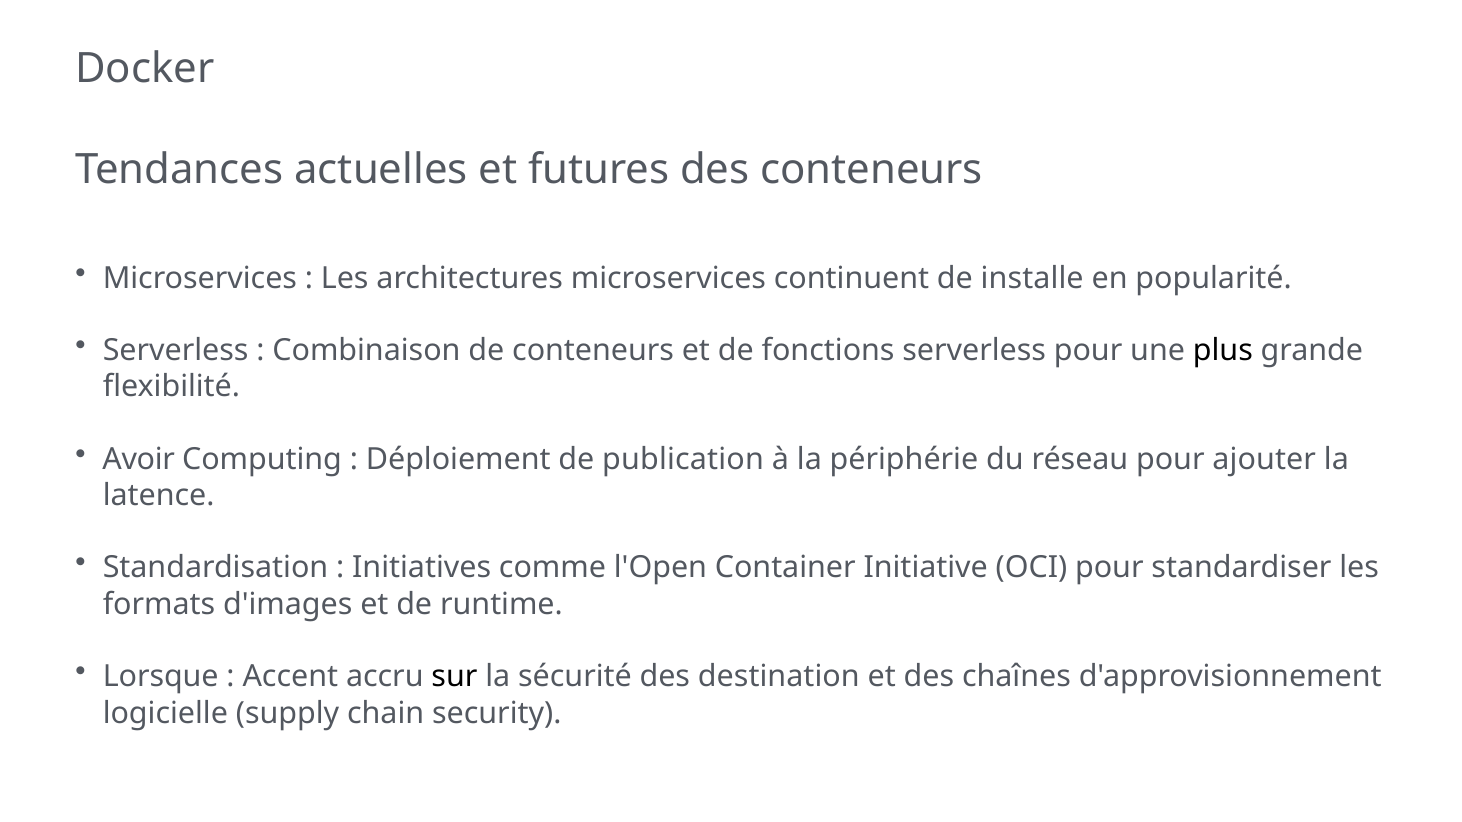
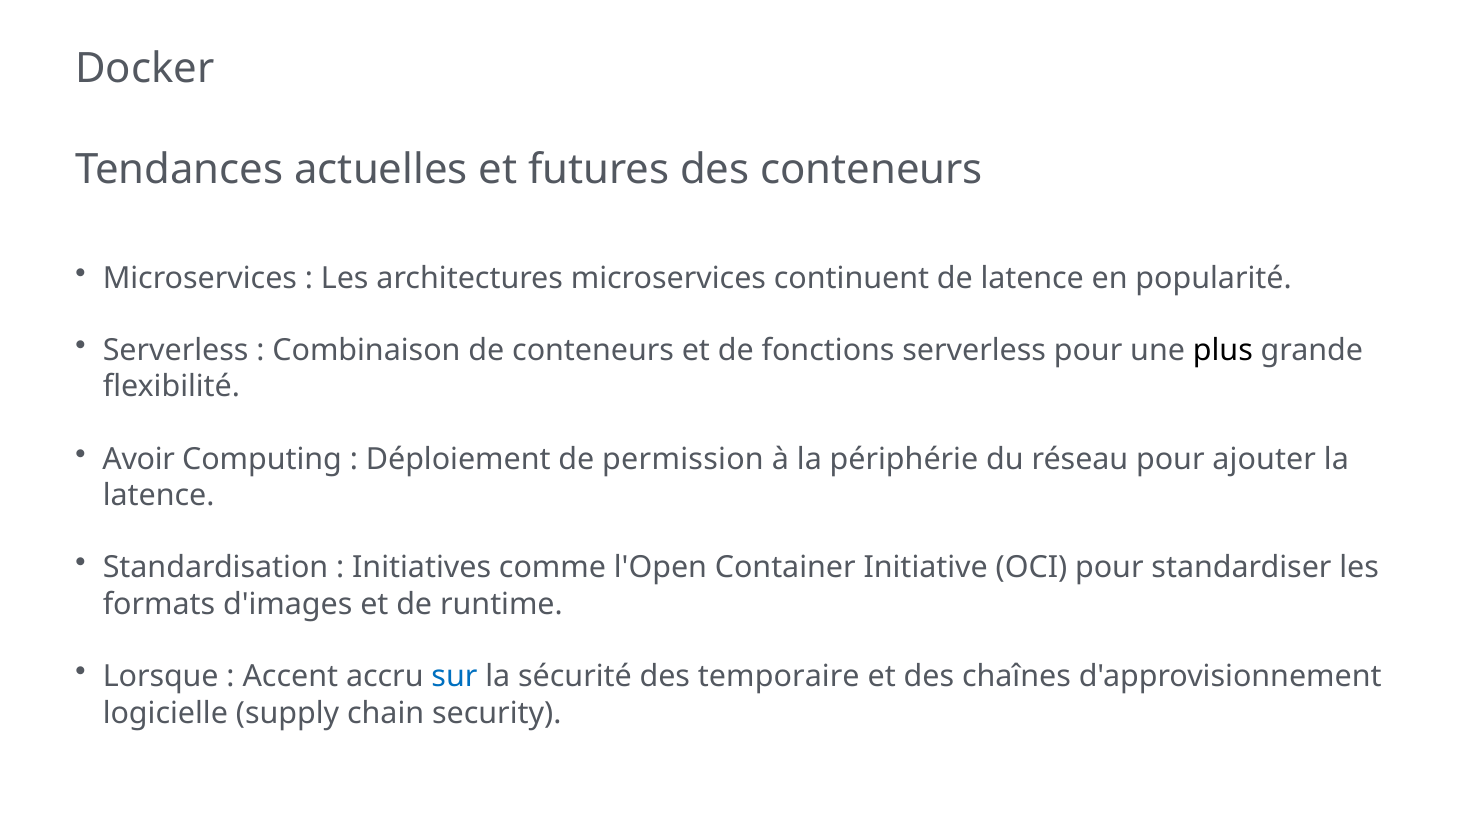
de installe: installe -> latence
publication: publication -> permission
sur colour: black -> blue
destination: destination -> temporaire
